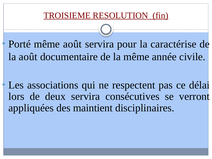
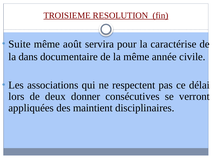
Porté: Porté -> Suite
la août: août -> dans
deux servira: servira -> donner
